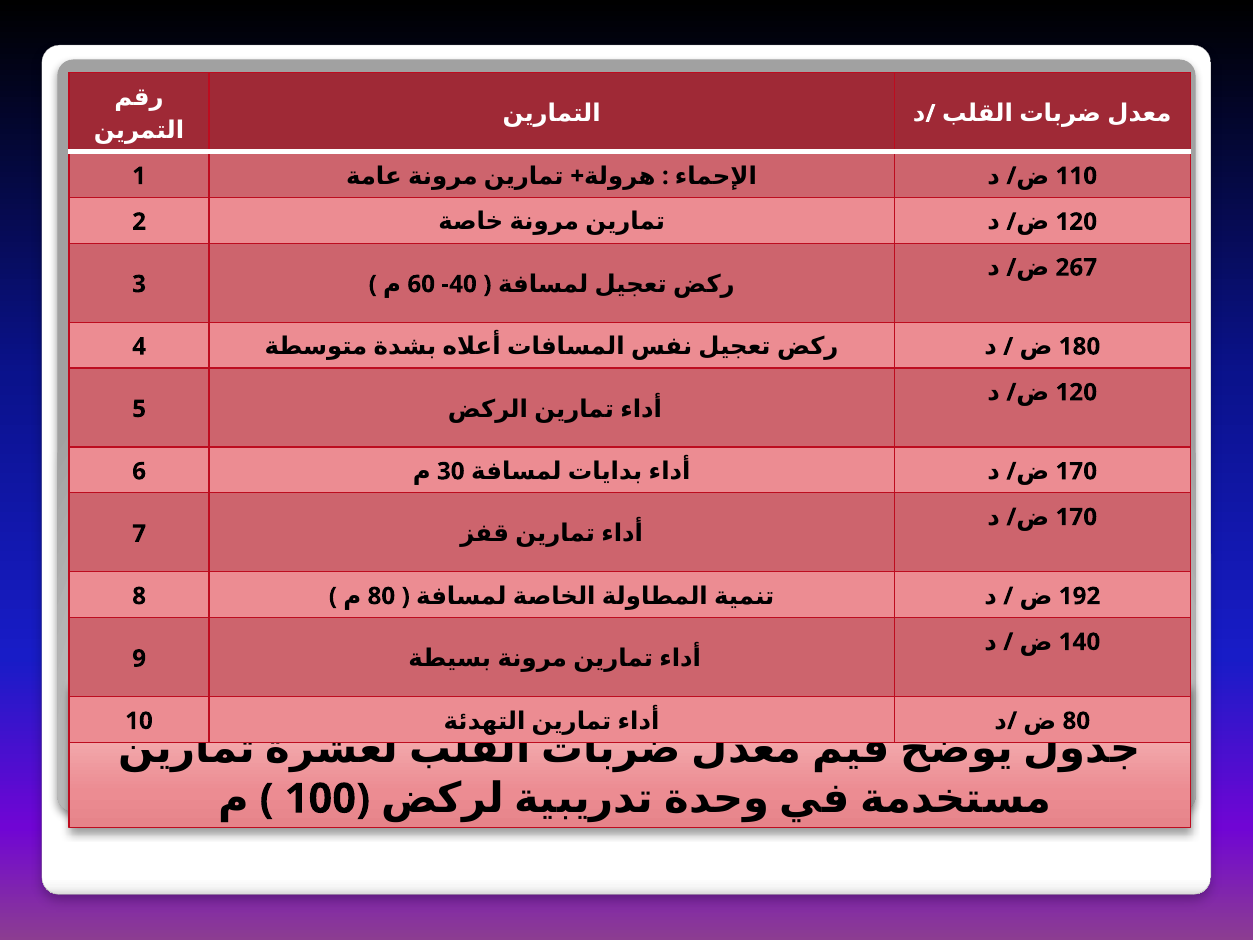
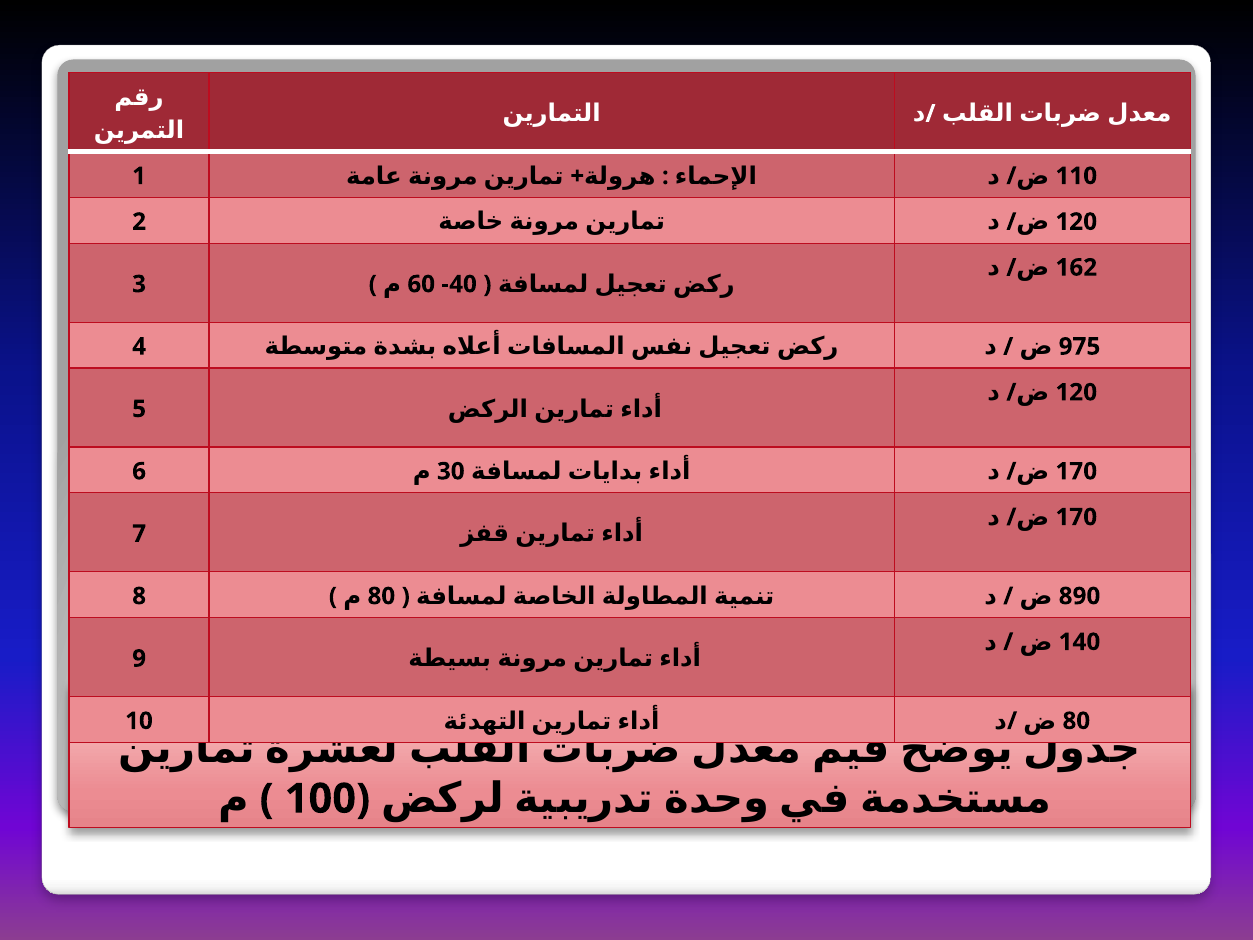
267: 267 -> 162
180: 180 -> 975
192: 192 -> 890
